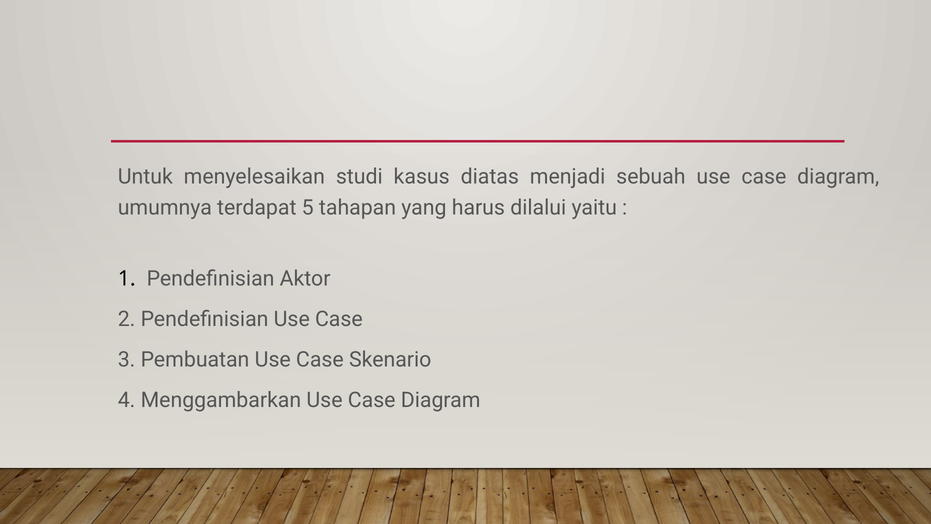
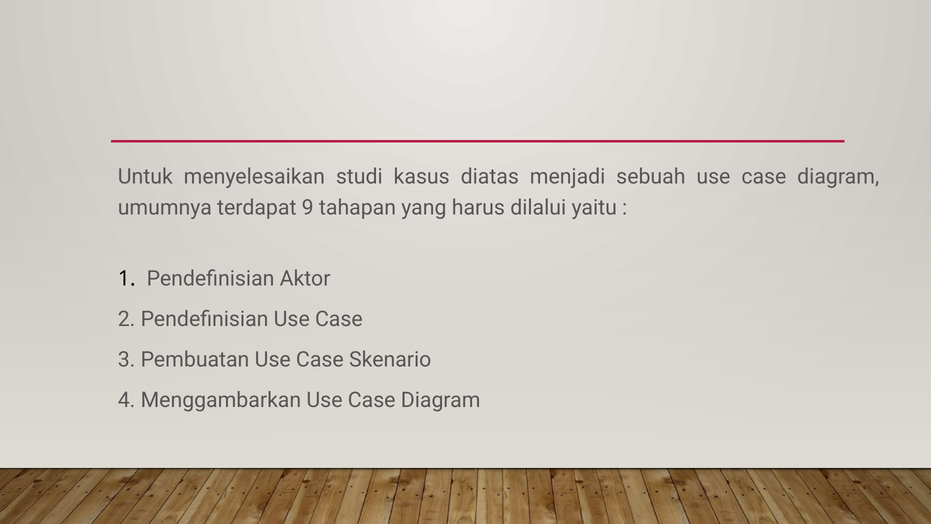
5: 5 -> 9
